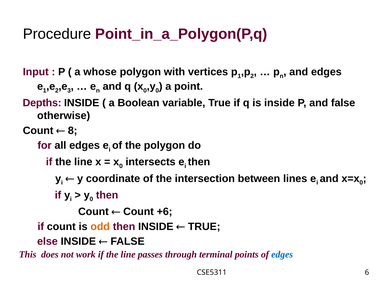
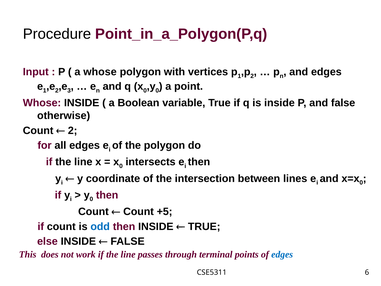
Depths at (42, 103): Depths -> Whose
8 at (73, 130): 8 -> 2
+6: +6 -> +5
odd colour: orange -> blue
